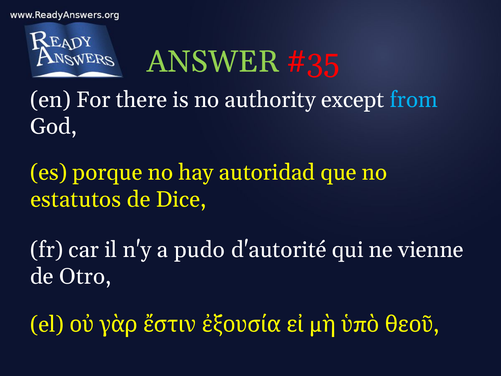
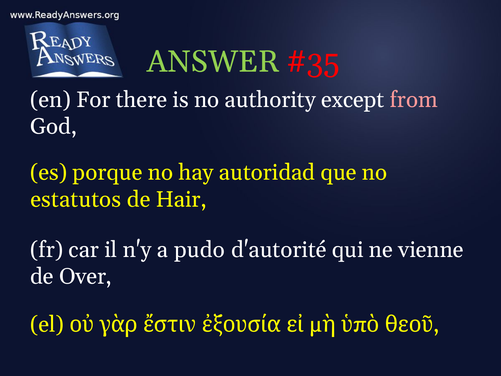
from colour: light blue -> pink
Dice: Dice -> Hair
Otro: Otro -> Over
